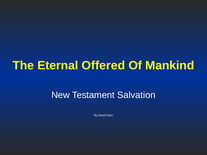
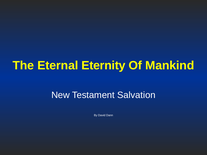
Offered: Offered -> Eternity
